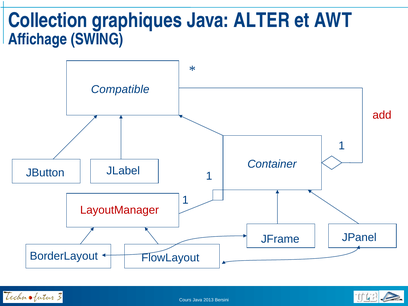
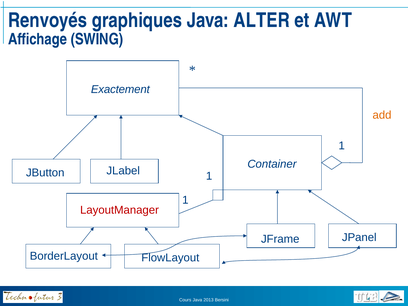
Collection: Collection -> Renvoyés
Compatible: Compatible -> Exactement
add colour: red -> orange
